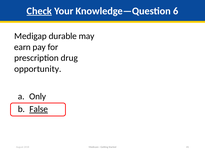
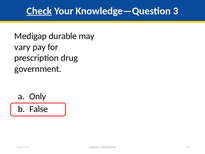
6: 6 -> 3
earn: earn -> vary
opportunity: opportunity -> government
False underline: present -> none
